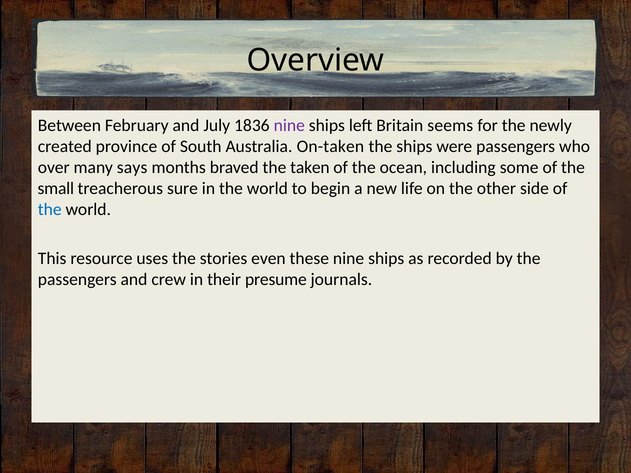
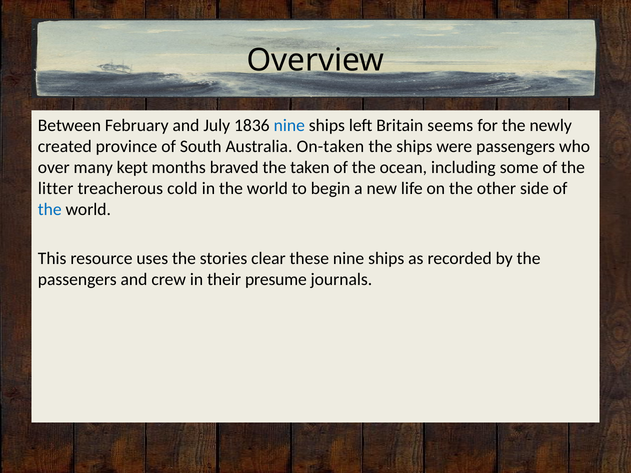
nine at (289, 125) colour: purple -> blue
says: says -> kept
small: small -> litter
sure: sure -> cold
even: even -> clear
